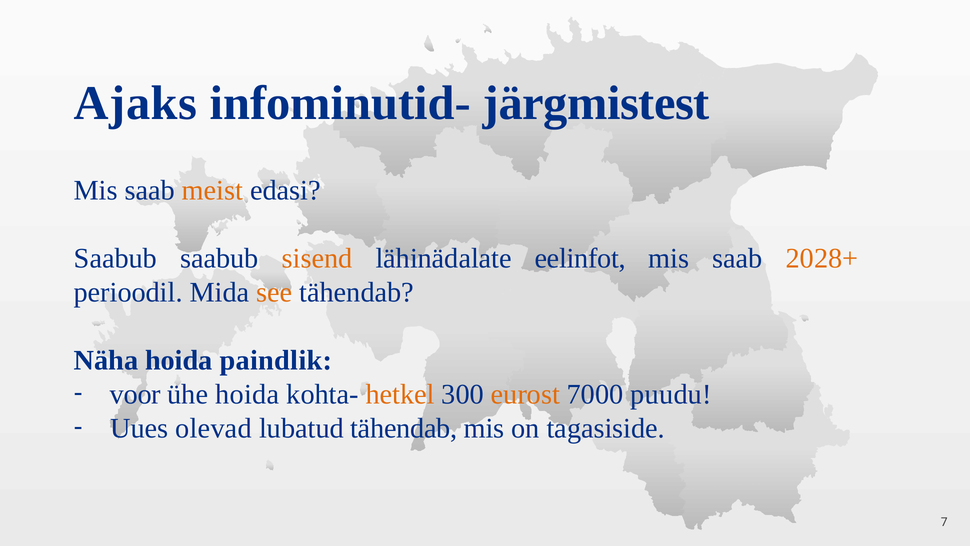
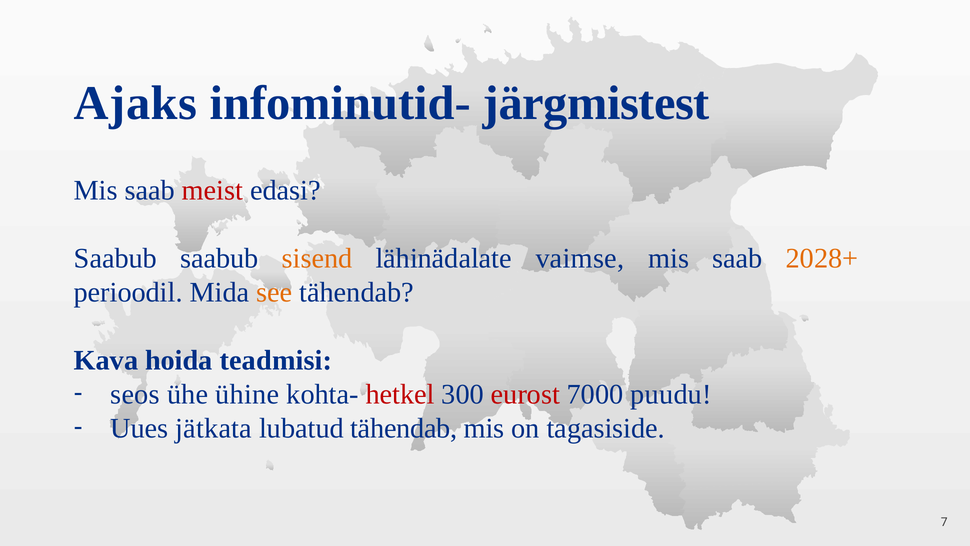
meist colour: orange -> red
eelinfot: eelinfot -> vaimse
Näha: Näha -> Kava
paindlik: paindlik -> teadmisi
voor: voor -> seos
ühe hoida: hoida -> ühine
hetkel colour: orange -> red
eurost colour: orange -> red
olevad: olevad -> jätkata
